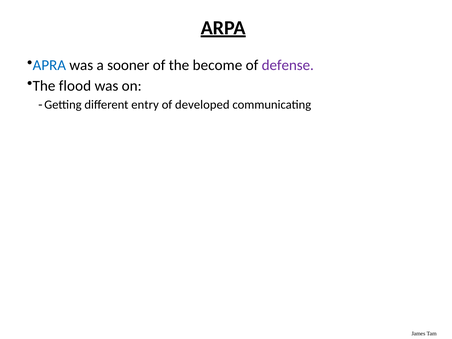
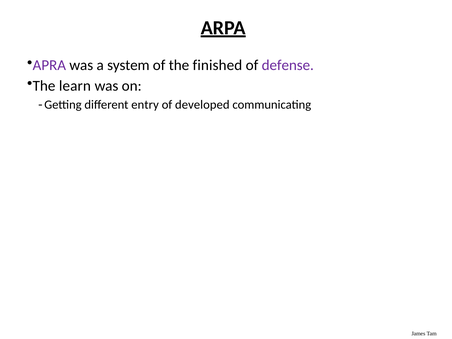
APRA colour: blue -> purple
sooner: sooner -> system
become: become -> finished
flood: flood -> learn
